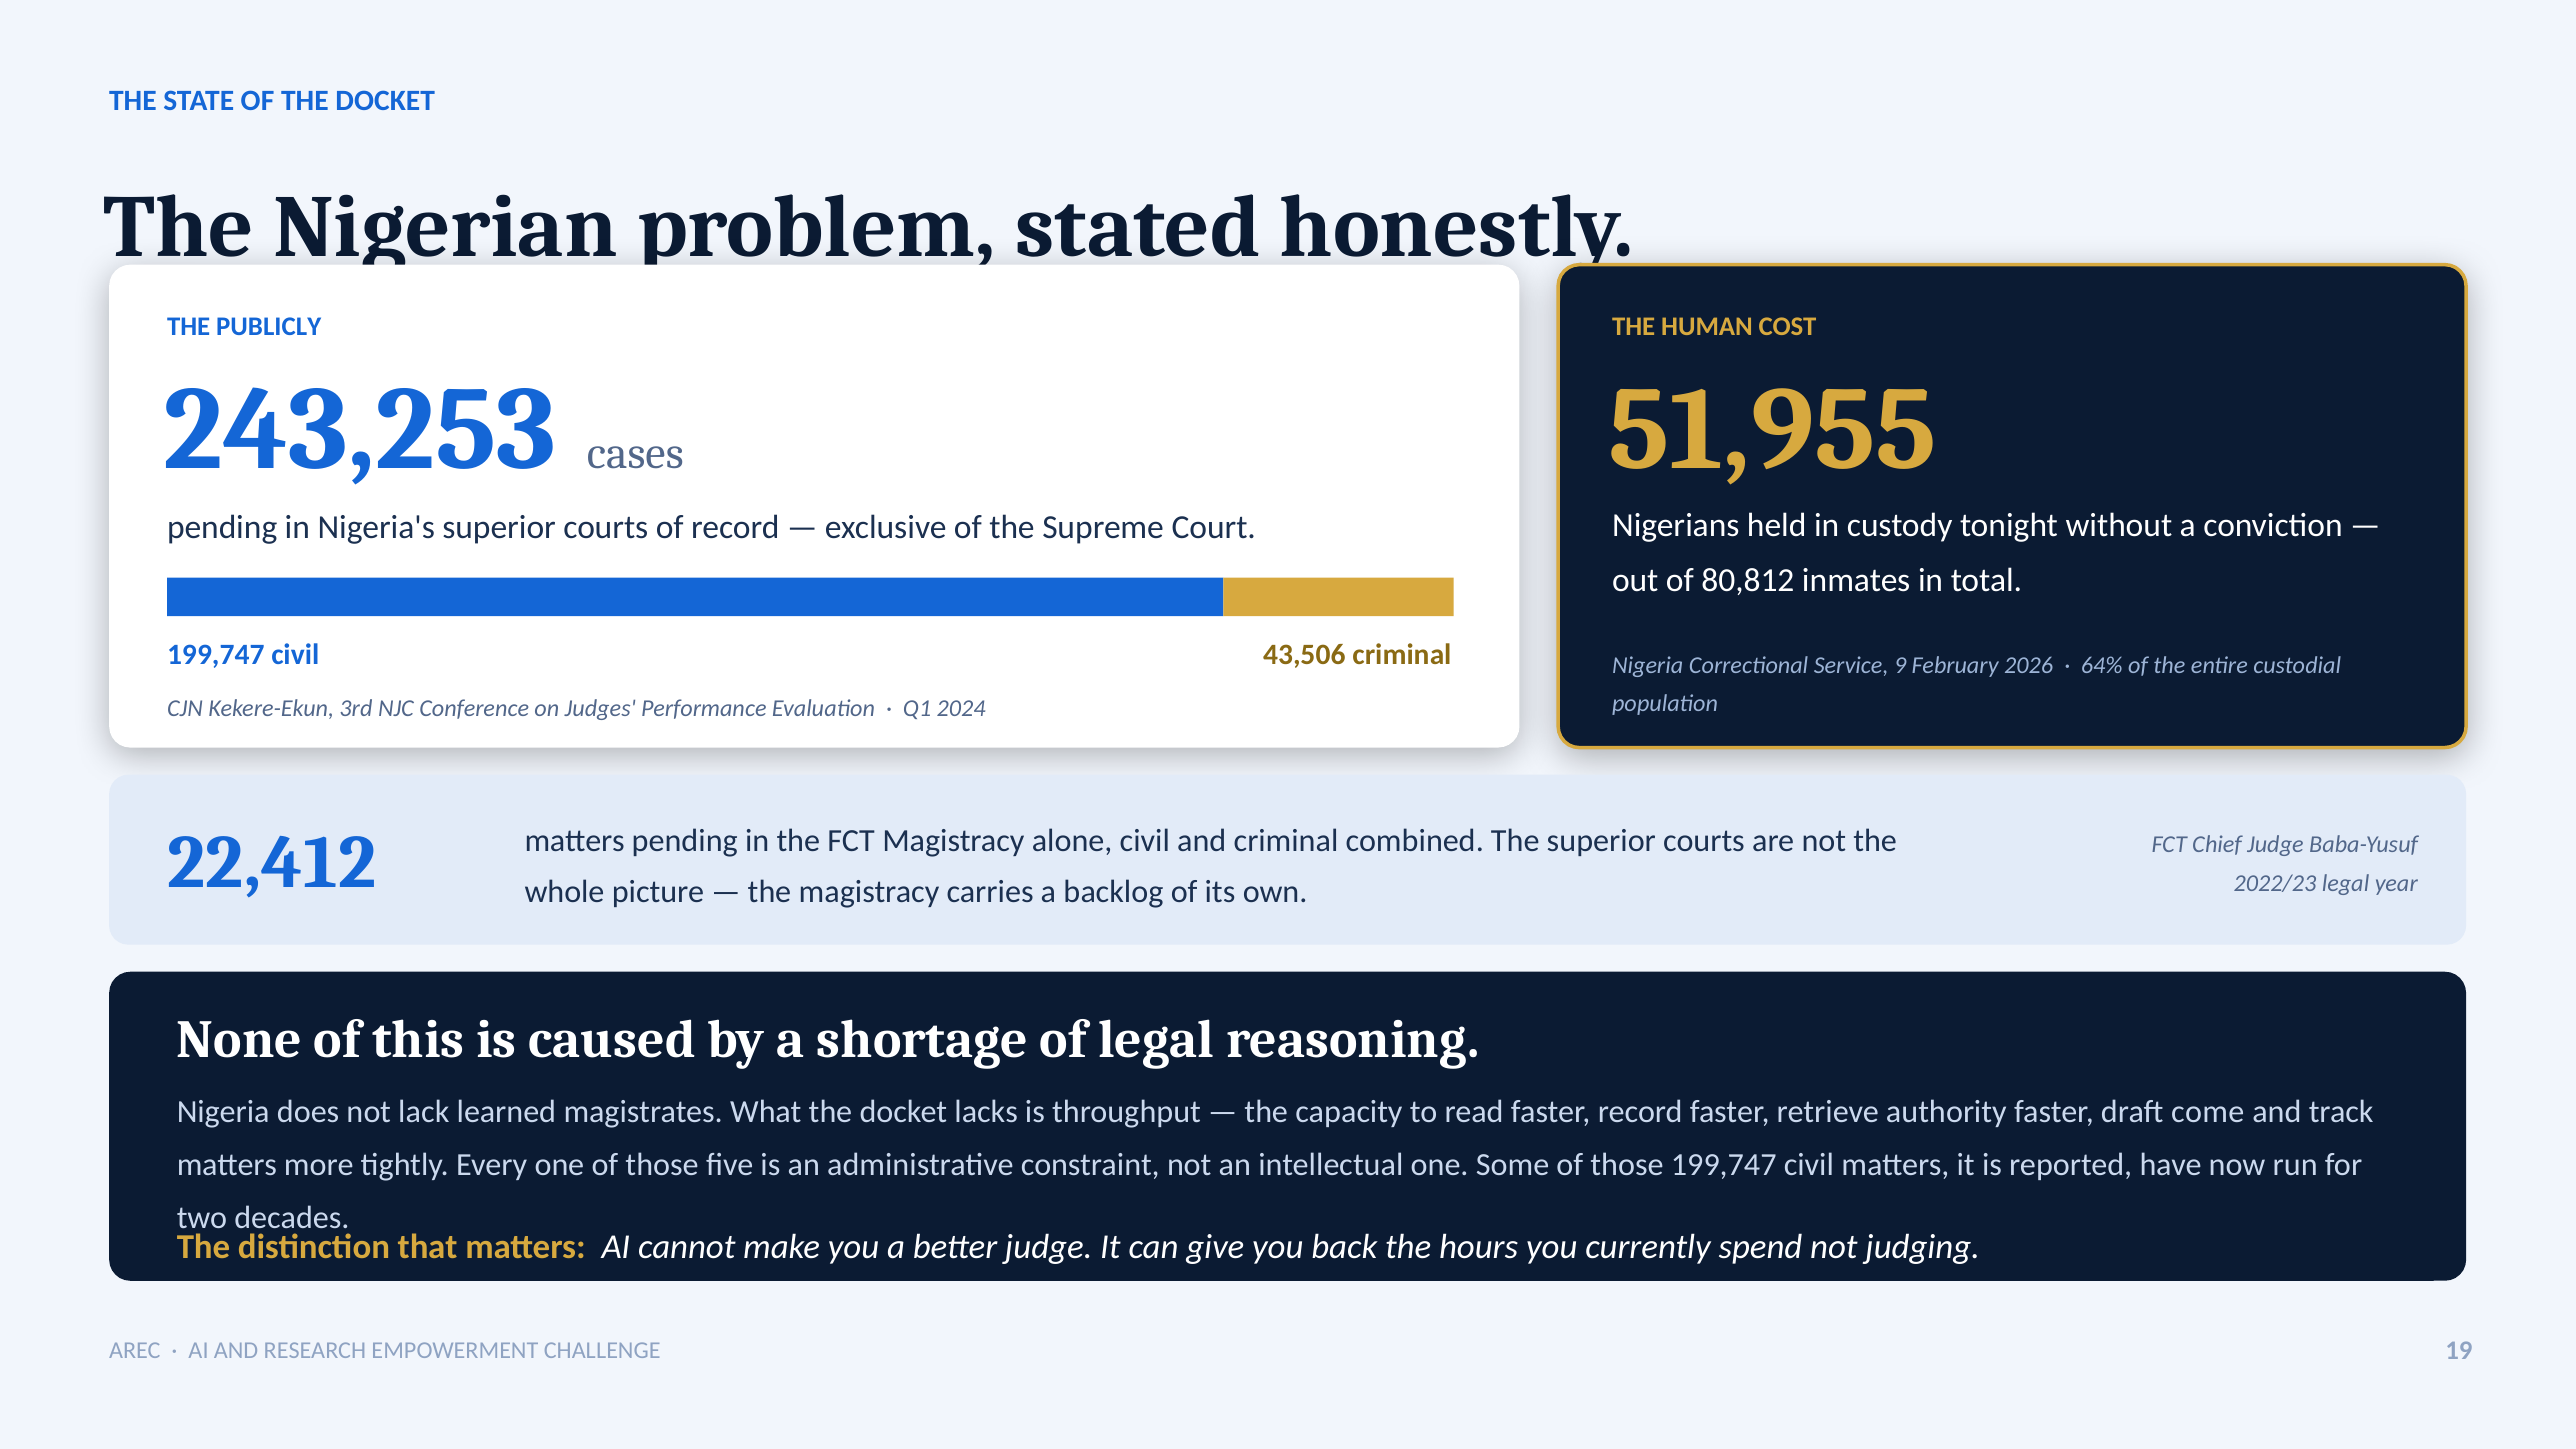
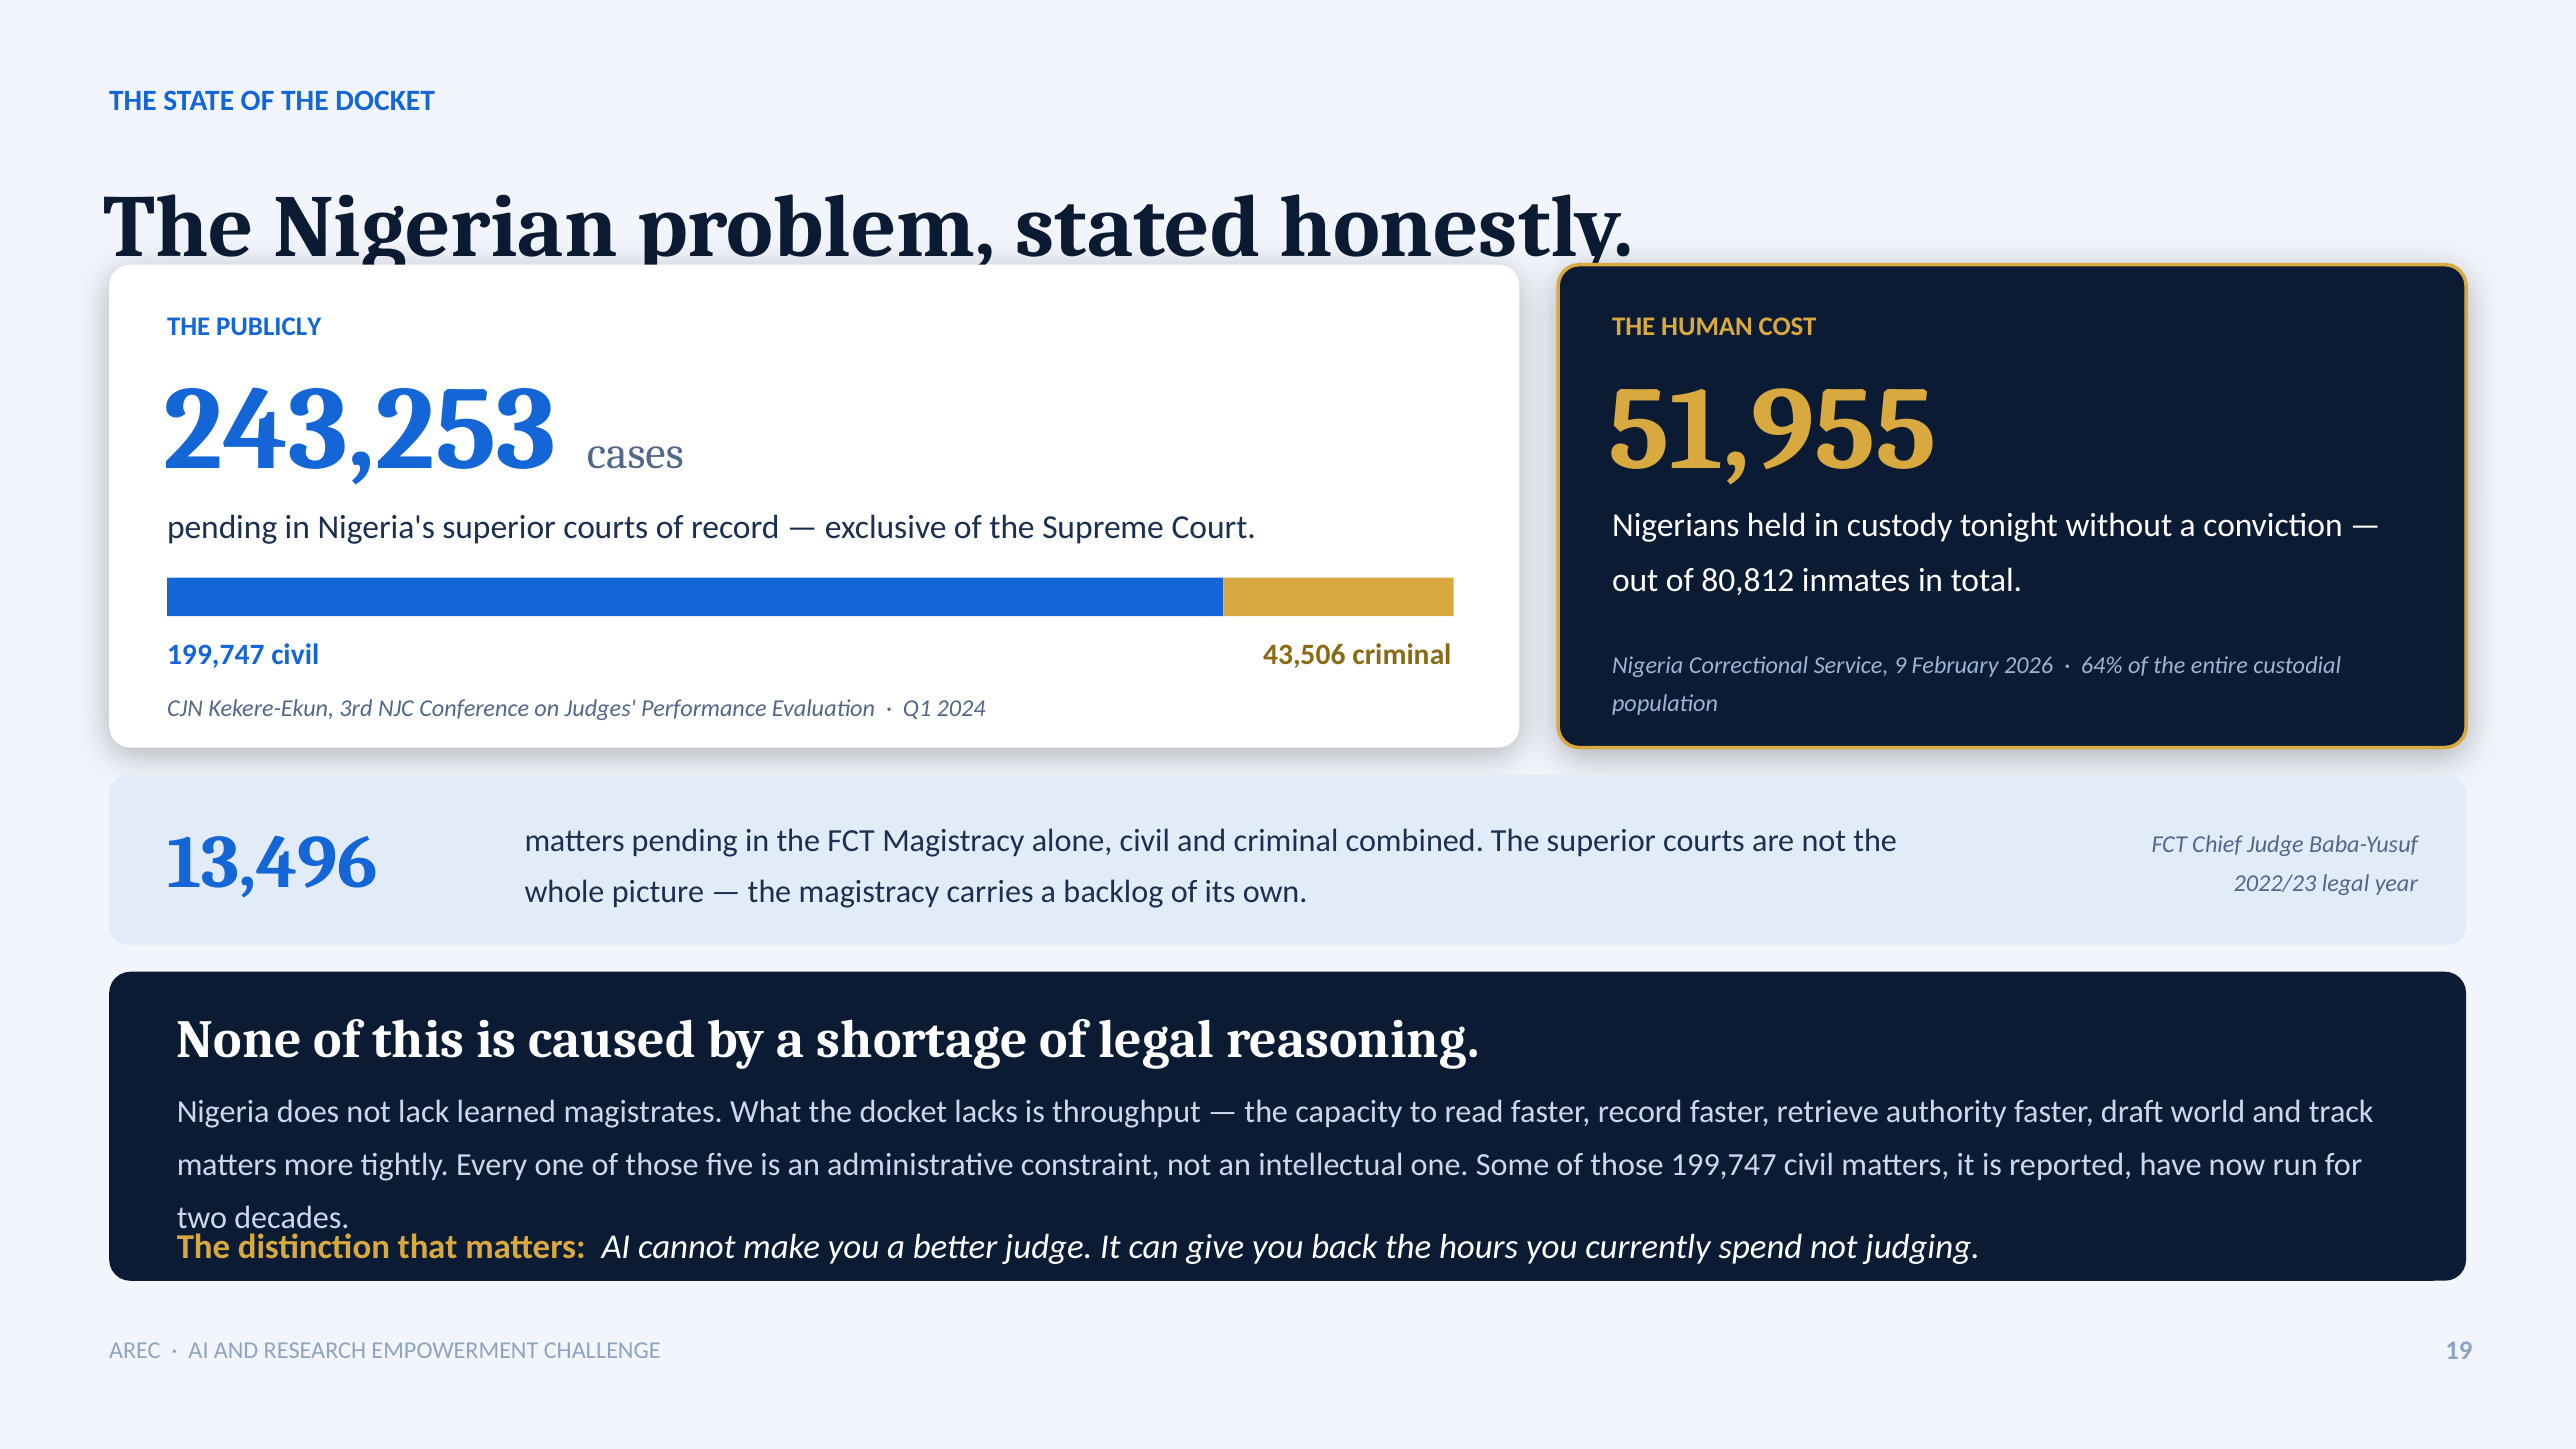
22,412: 22,412 -> 13,496
come: come -> world
